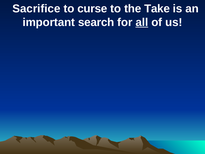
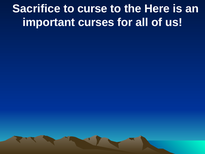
Take: Take -> Here
search: search -> curses
all underline: present -> none
